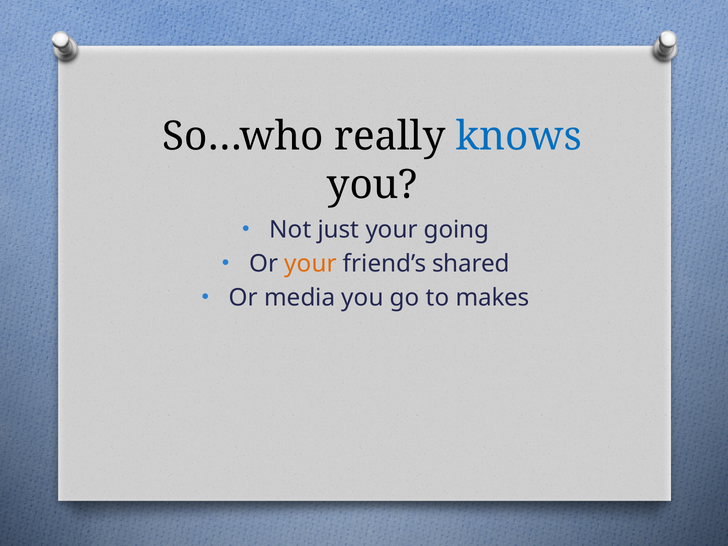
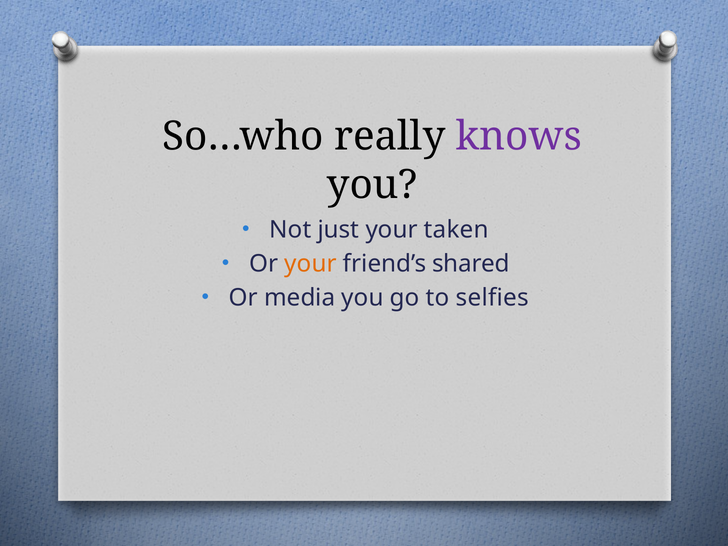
knows colour: blue -> purple
going: going -> taken
makes: makes -> selfies
